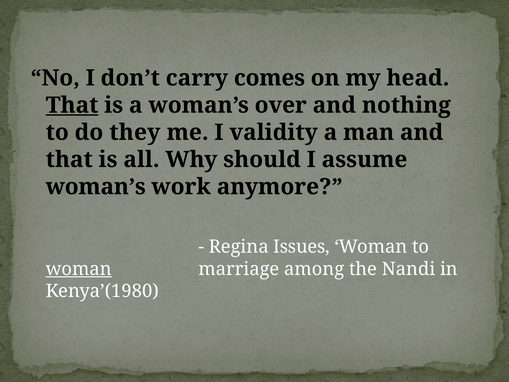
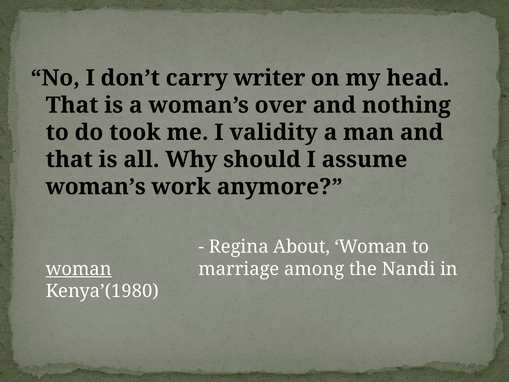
comes: comes -> writer
That at (72, 105) underline: present -> none
they: they -> took
Issues: Issues -> About
